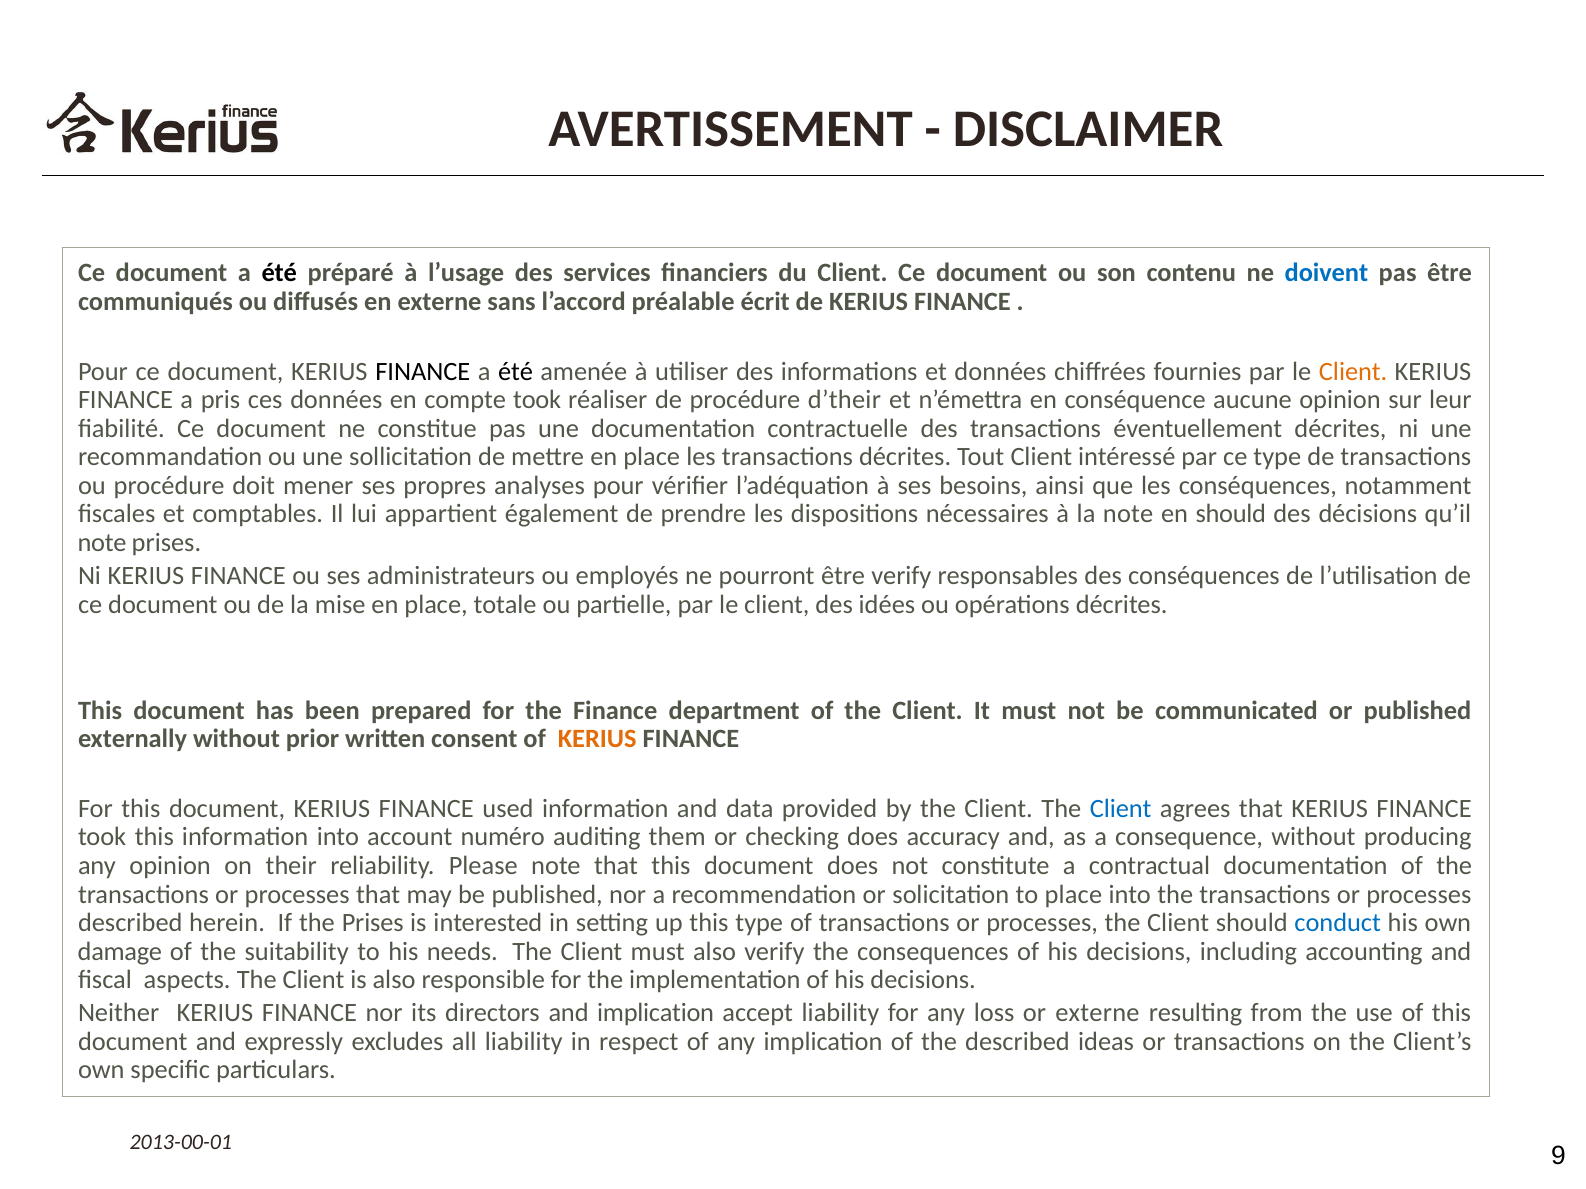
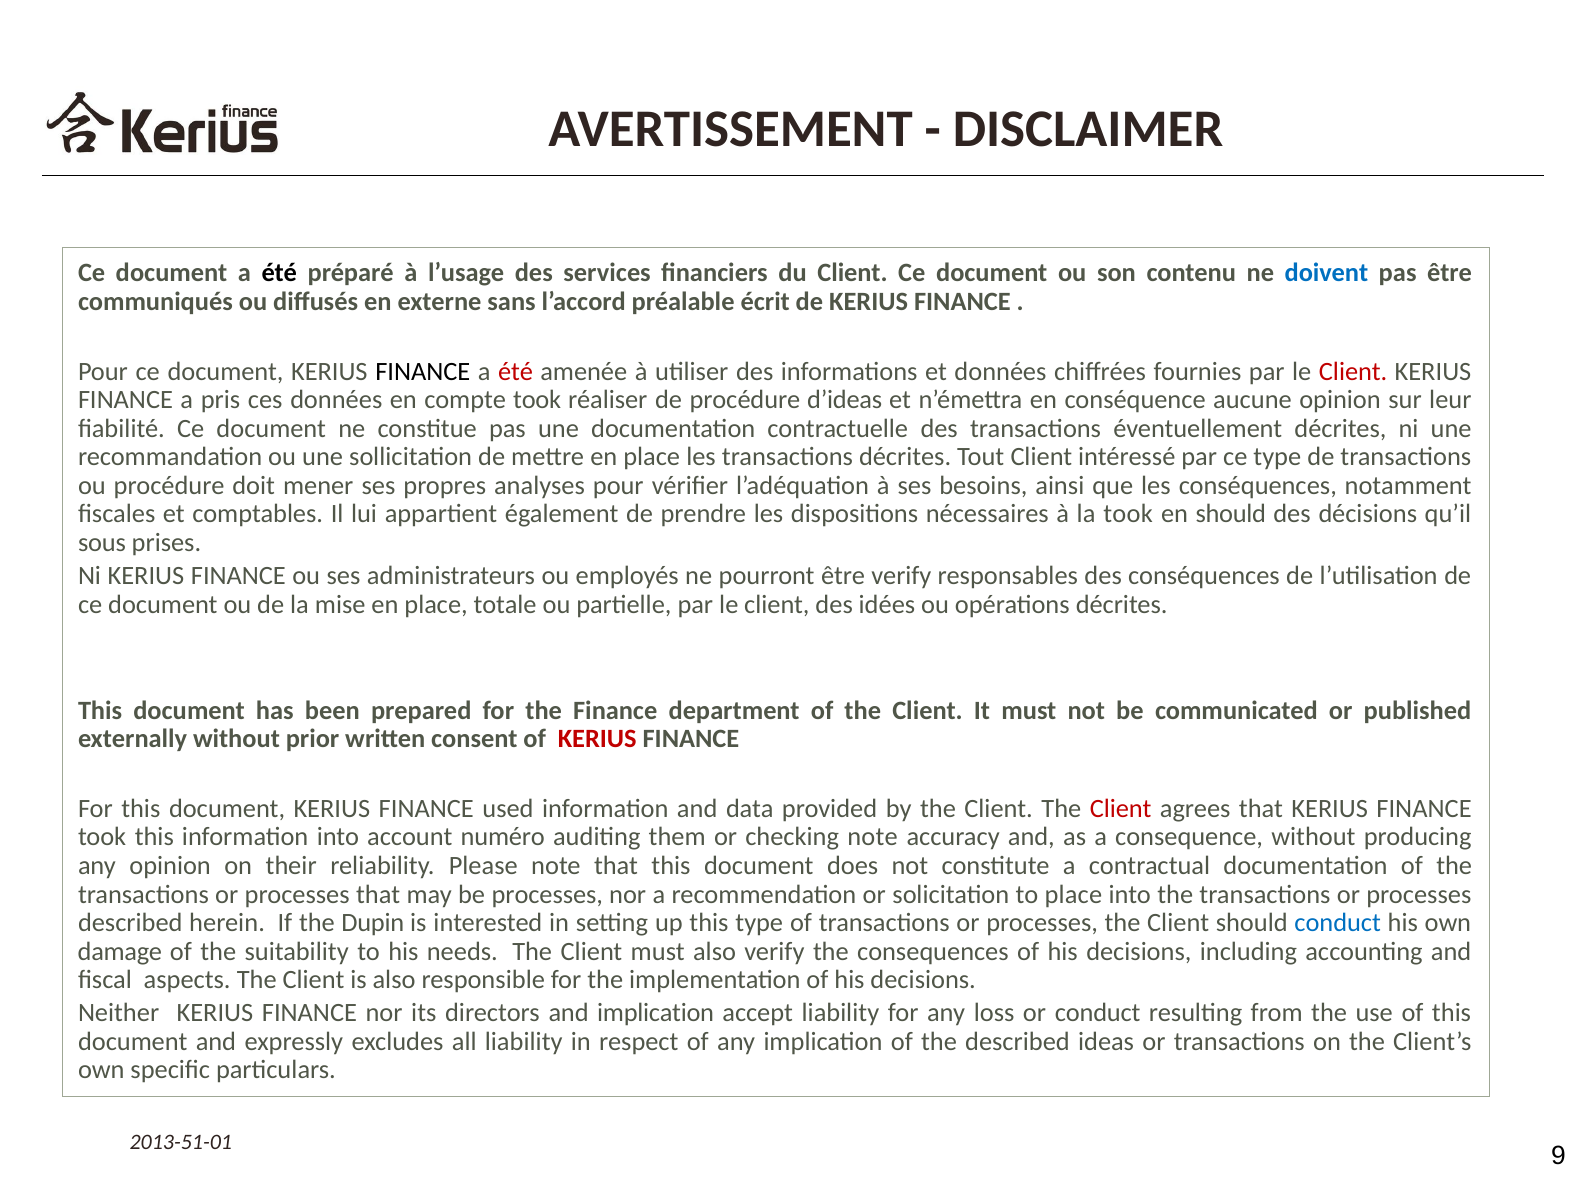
été at (515, 372) colour: black -> red
Client at (1353, 372) colour: orange -> red
d’their: d’their -> d’ideas
la note: note -> took
note at (102, 543): note -> sous
KERIUS at (597, 739) colour: orange -> red
Client at (1121, 809) colour: blue -> red
checking does: does -> note
be published: published -> processes
the Prises: Prises -> Dupin
or externe: externe -> conduct
2013-00-01: 2013-00-01 -> 2013-51-01
